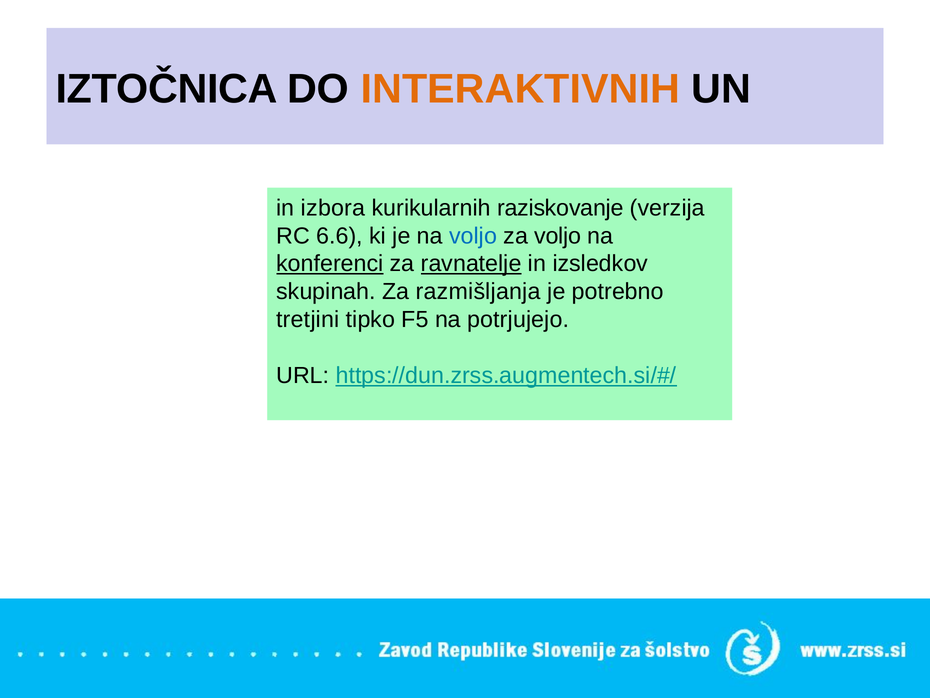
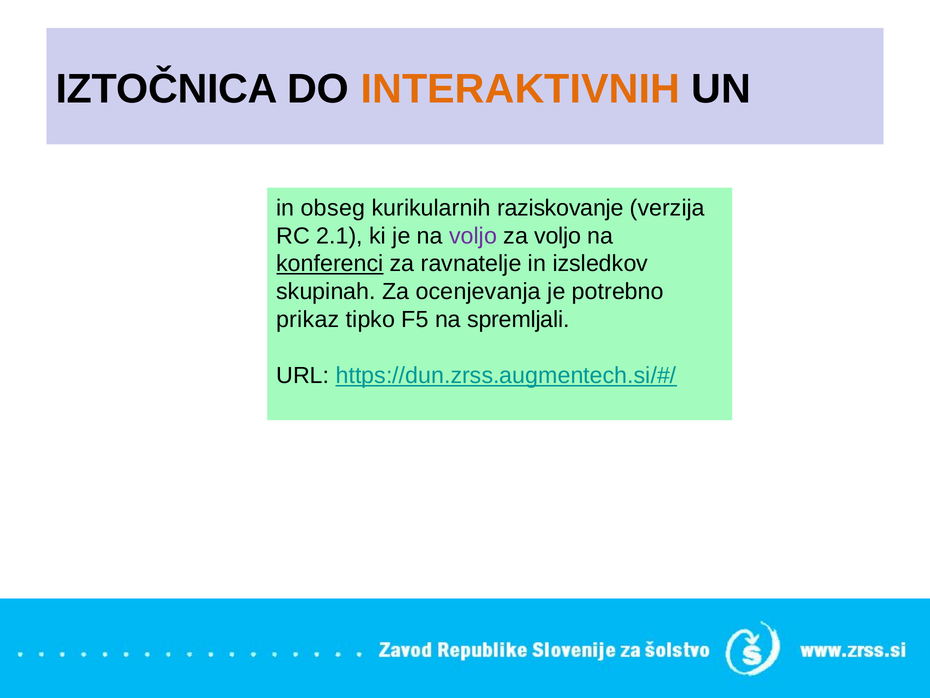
izbora: izbora -> obseg
6.6: 6.6 -> 2.1
voljo at (473, 236) colour: blue -> purple
ravnatelje underline: present -> none
razmišljanja: razmišljanja -> ocenjevanja
tretjini: tretjini -> prikaz
potrjujejo: potrjujejo -> spremljali
